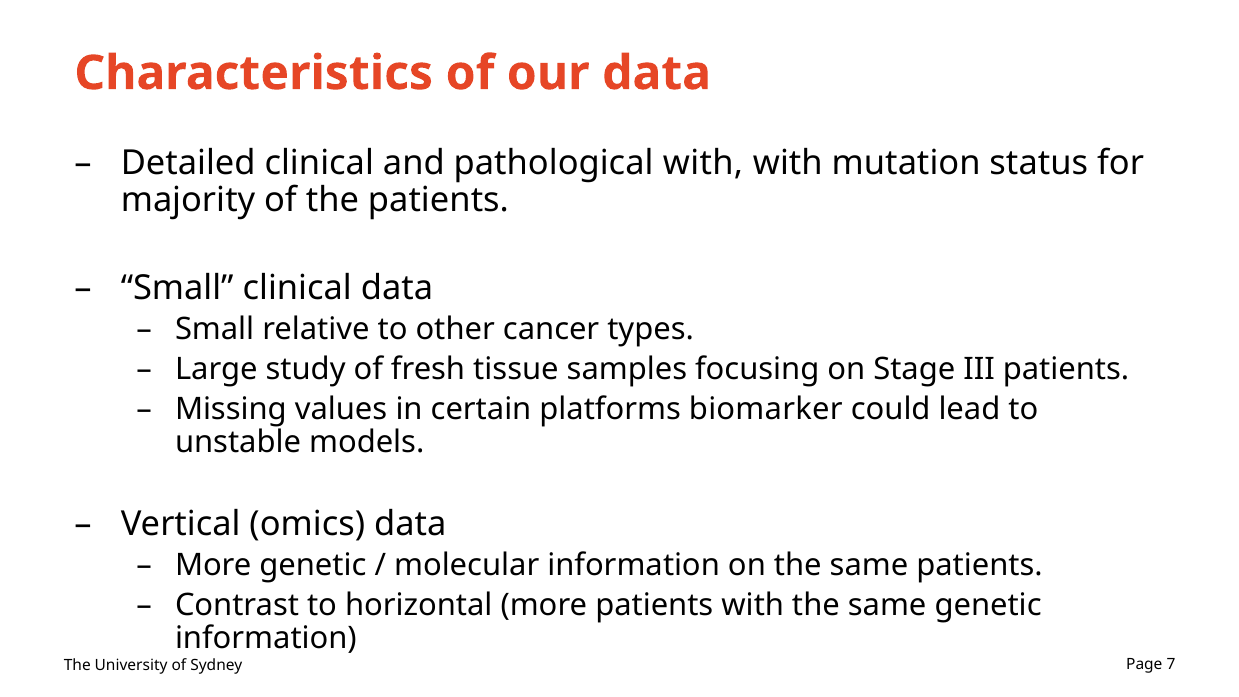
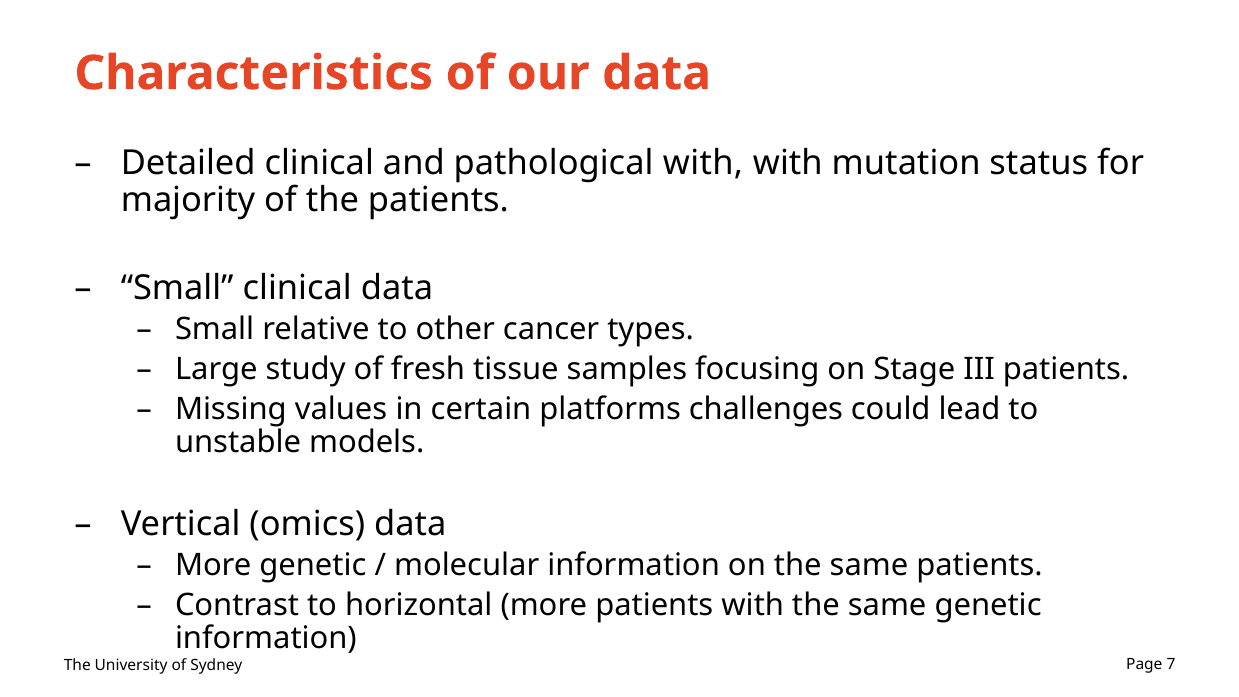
biomarker: biomarker -> challenges
